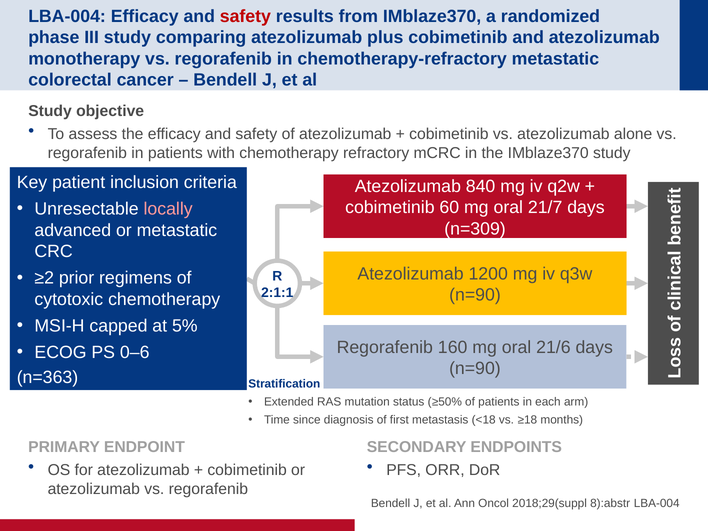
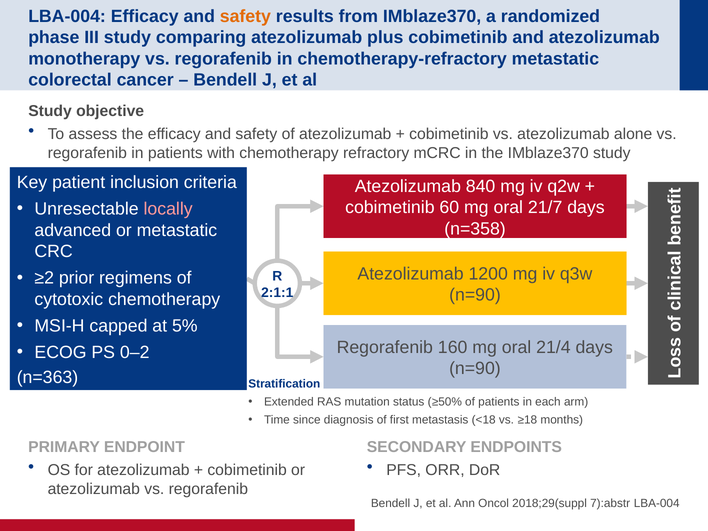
safety at (245, 16) colour: red -> orange
n=309: n=309 -> n=358
21/6: 21/6 -> 21/4
0–6: 0–6 -> 0–2
8):abstr: 8):abstr -> 7):abstr
